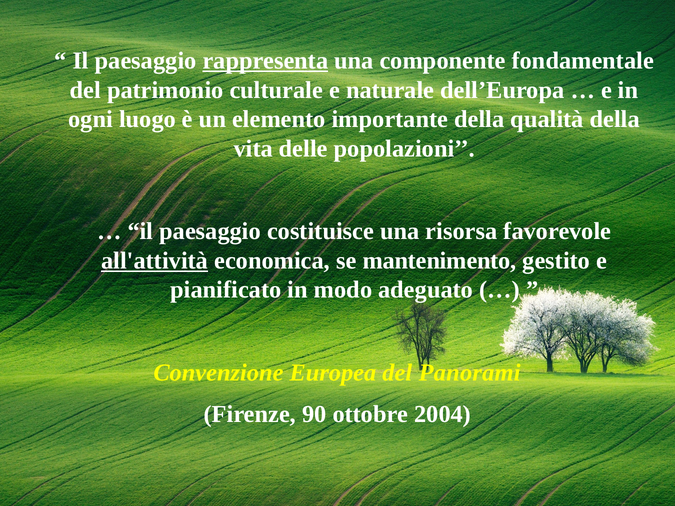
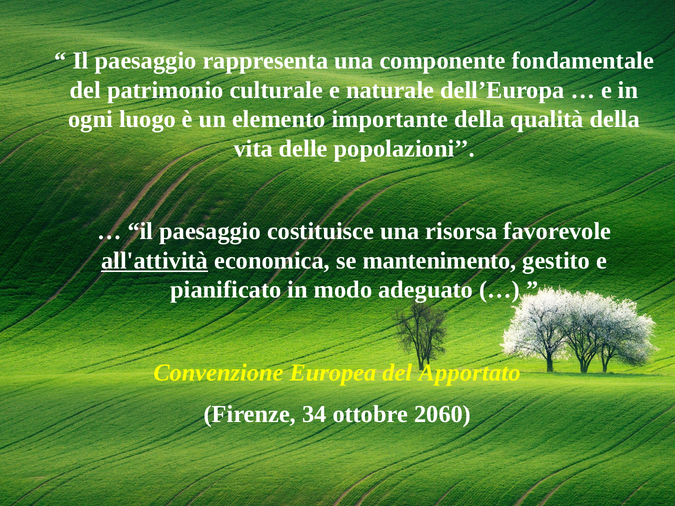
rappresenta underline: present -> none
Panorami: Panorami -> Apportato
90: 90 -> 34
2004: 2004 -> 2060
